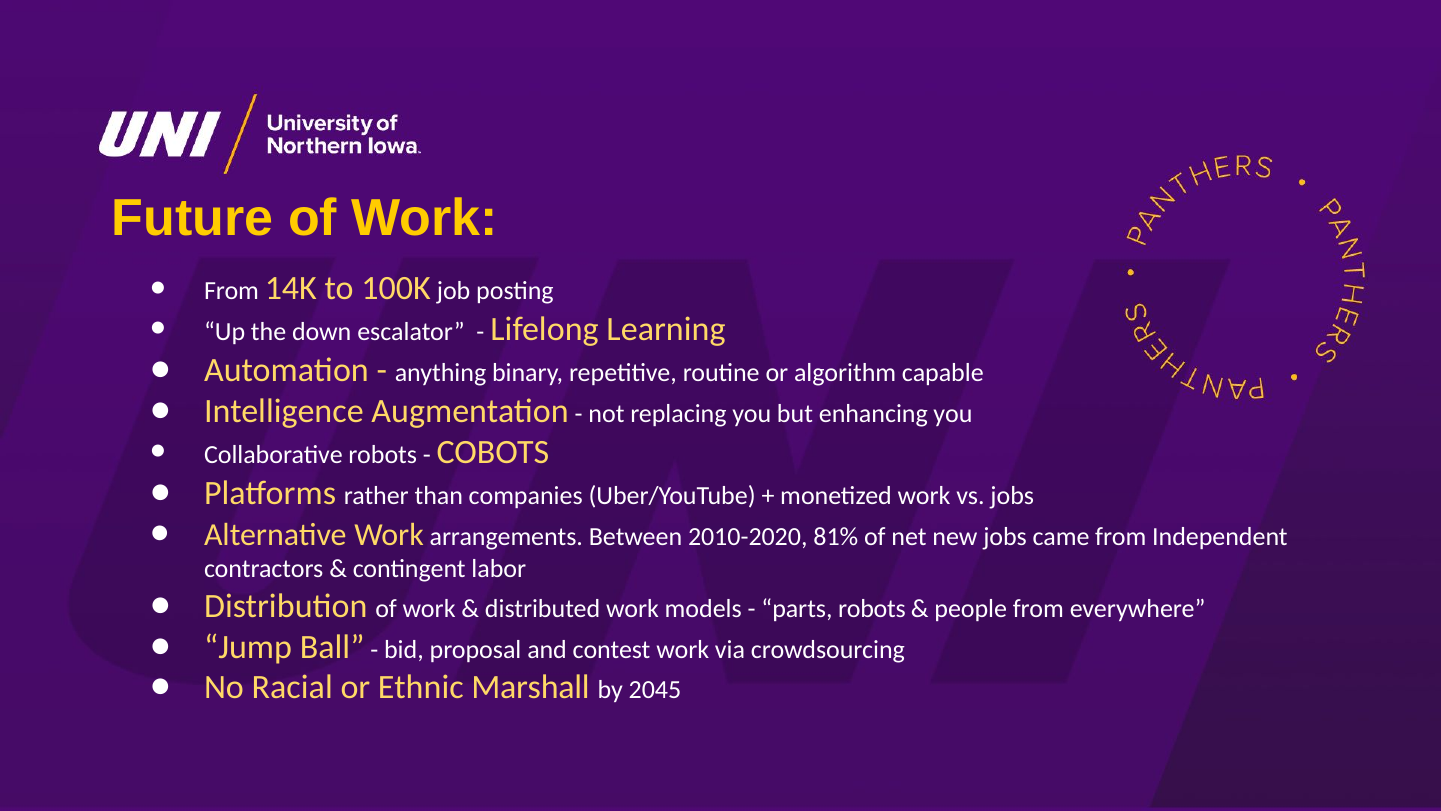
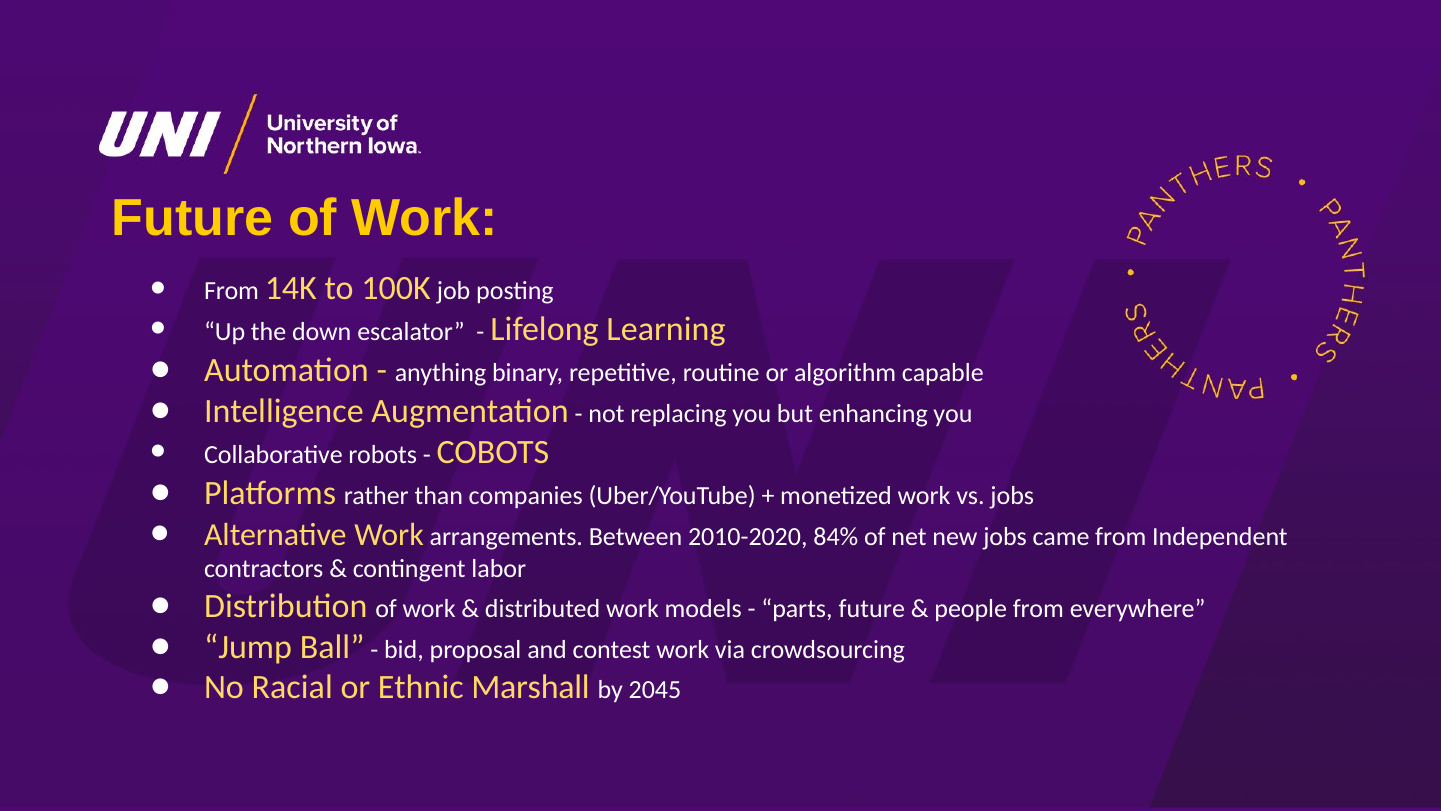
81%: 81% -> 84%
parts robots: robots -> future
